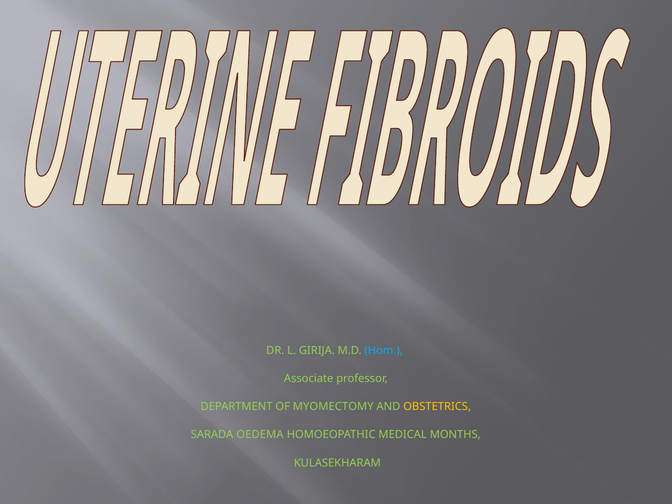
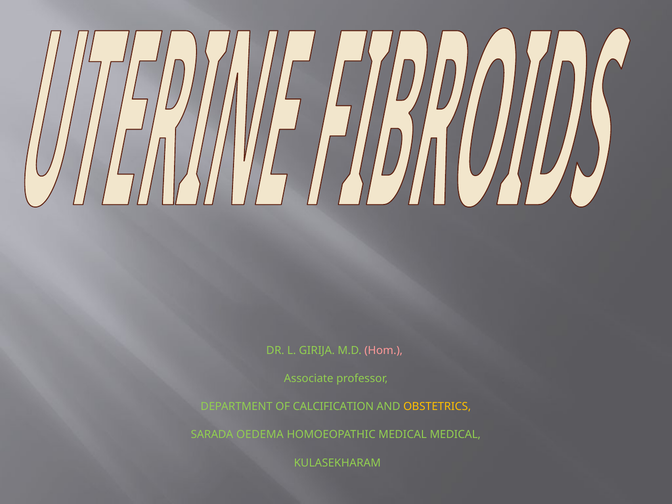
Hom colour: light blue -> pink
MYOMECTOMY: MYOMECTOMY -> CALCIFICATION
MEDICAL MONTHS: MONTHS -> MEDICAL
